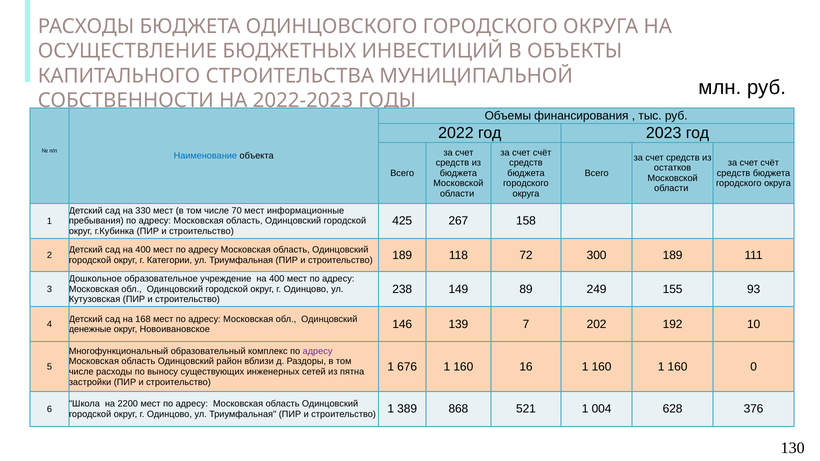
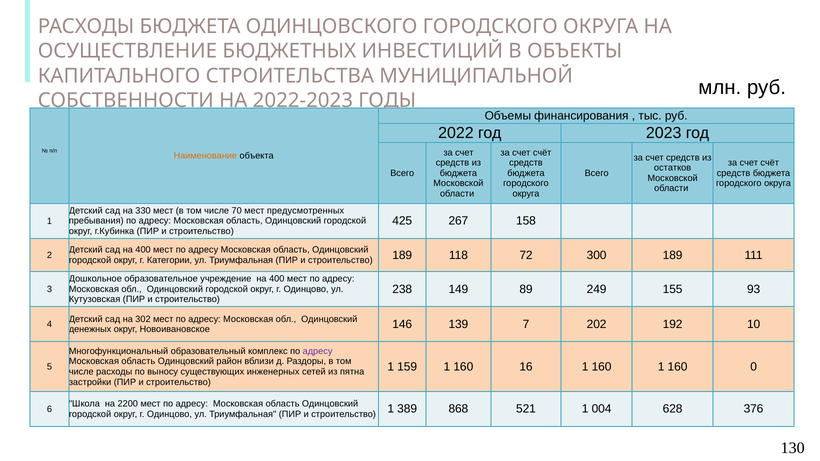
Наименование colour: blue -> orange
информационные: информационные -> предусмотренных
168: 168 -> 302
денежные: денежные -> денежных
676: 676 -> 159
